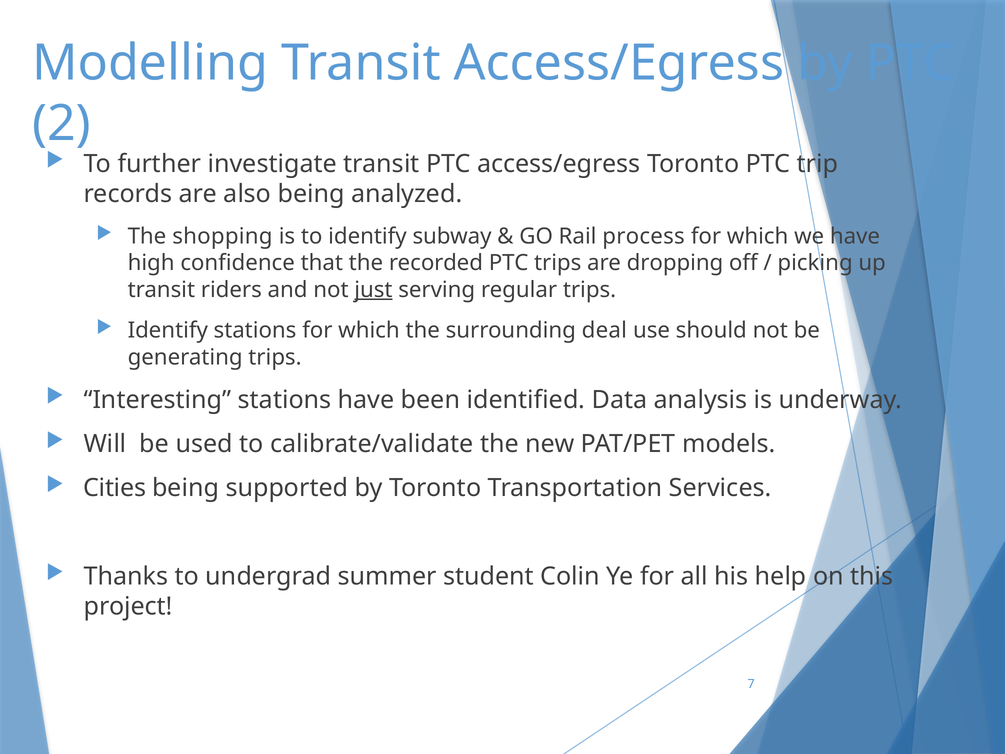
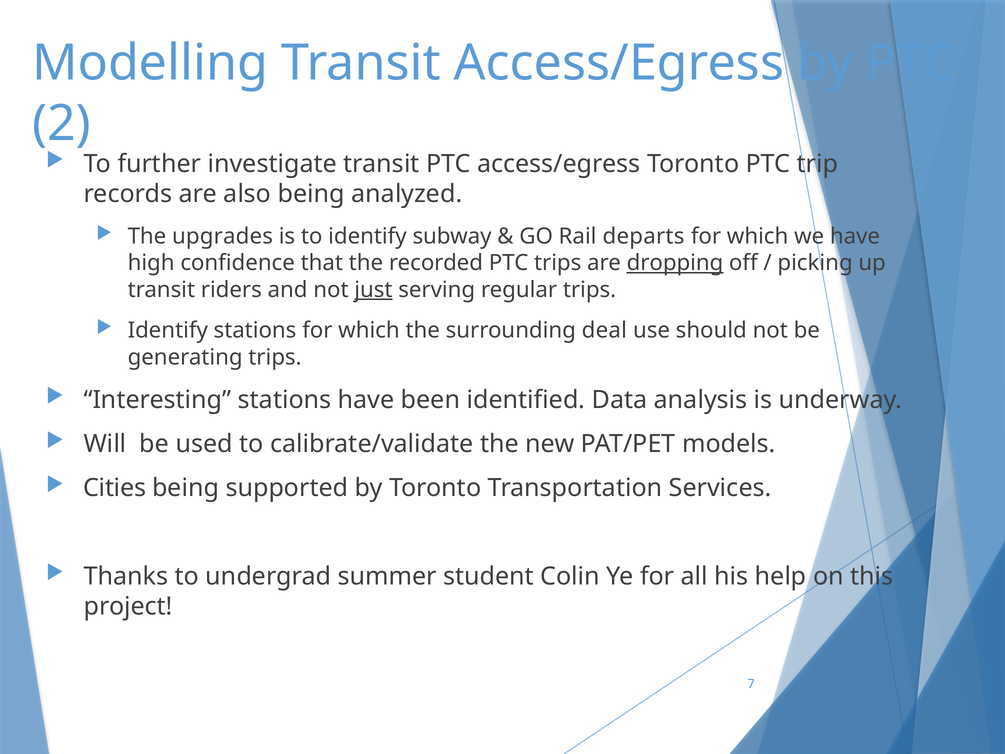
shopping: shopping -> upgrades
process: process -> departs
dropping underline: none -> present
